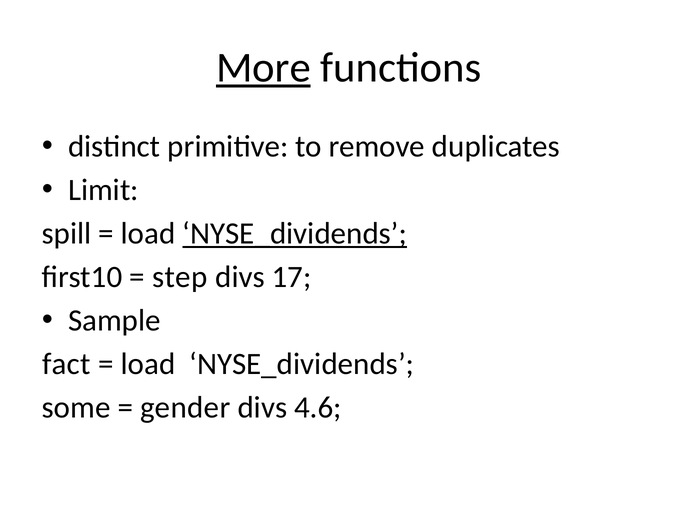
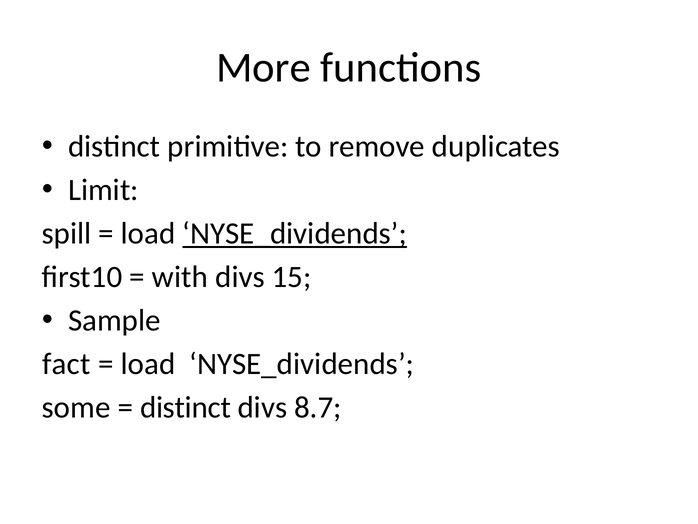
More underline: present -> none
step: step -> with
17: 17 -> 15
gender at (185, 407): gender -> distinct
4.6: 4.6 -> 8.7
